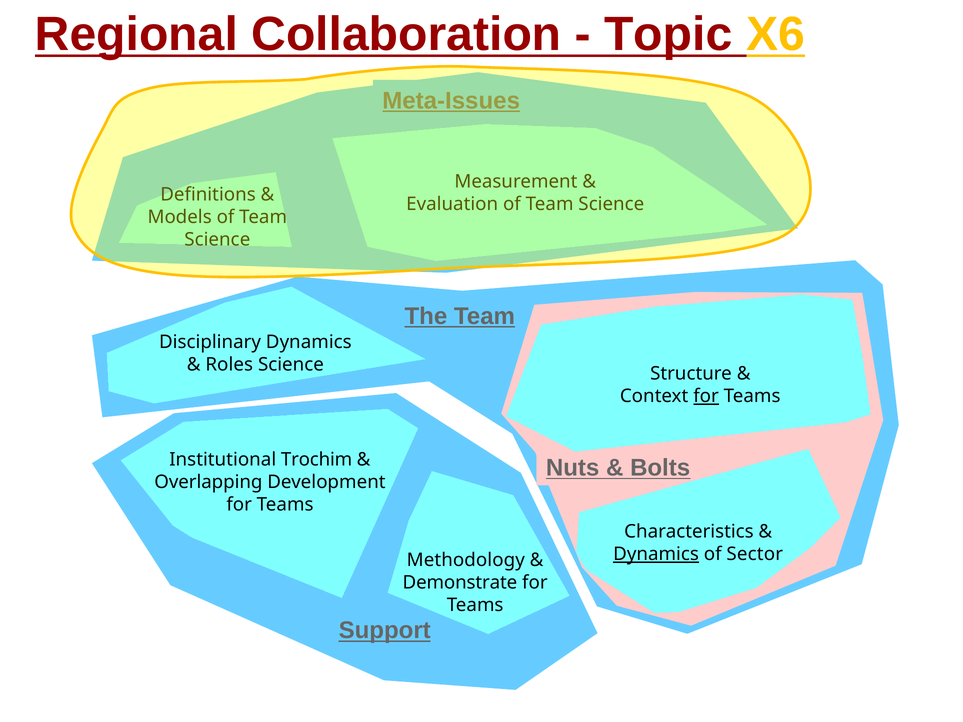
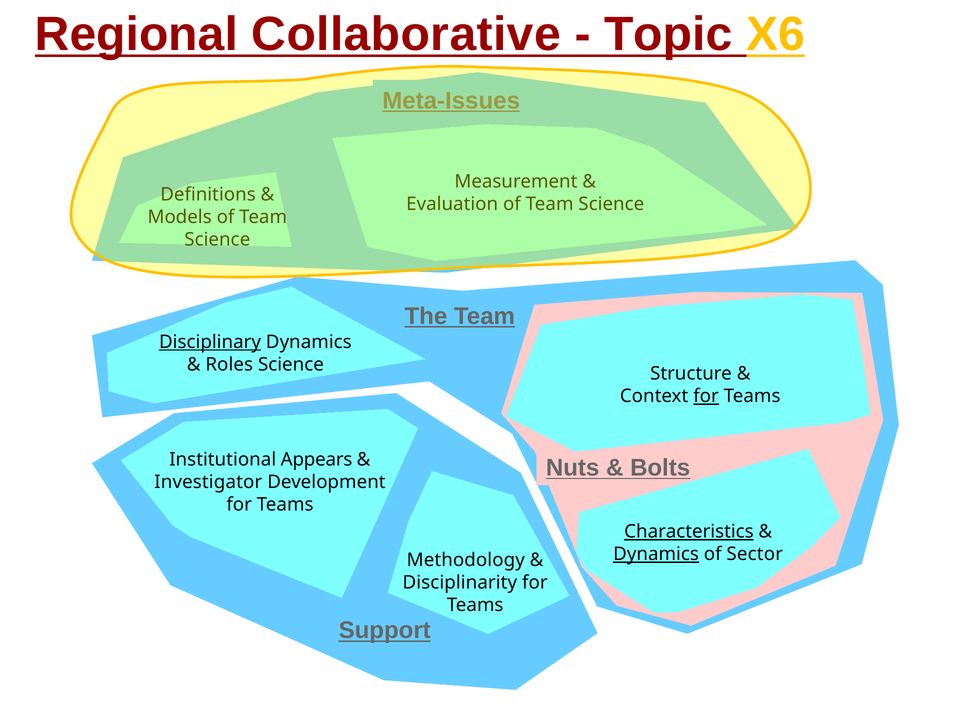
Collaboration: Collaboration -> Collaborative
Disciplinary underline: none -> present
Trochim: Trochim -> Appears
Overlapping: Overlapping -> Investigator
Characteristics underline: none -> present
Demonstrate: Demonstrate -> Disciplinarity
